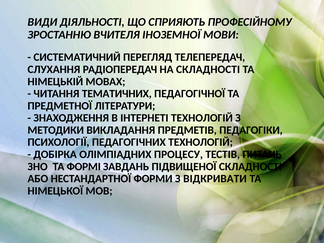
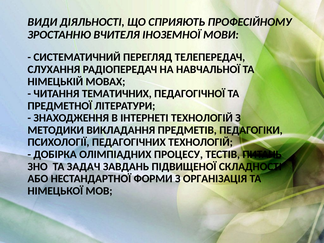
НА СКЛАДНОСТІ: СКЛАДНОСТІ -> НАВЧАЛЬНОЇ
ФОРМІ: ФОРМІ -> ЗАДАЧ
ВІДКРИВАТИ: ВІДКРИВАТИ -> ОРГАНІЗАЦІЯ
